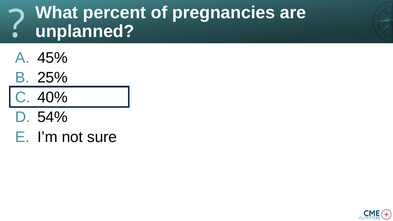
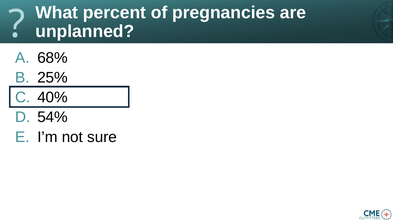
45%: 45% -> 68%
